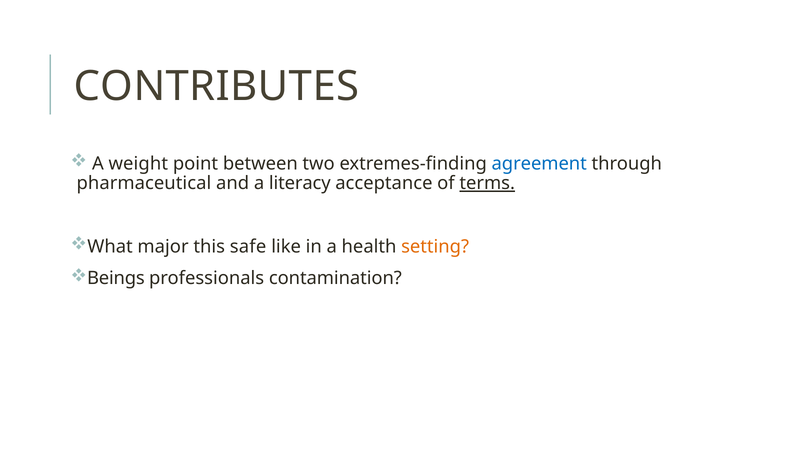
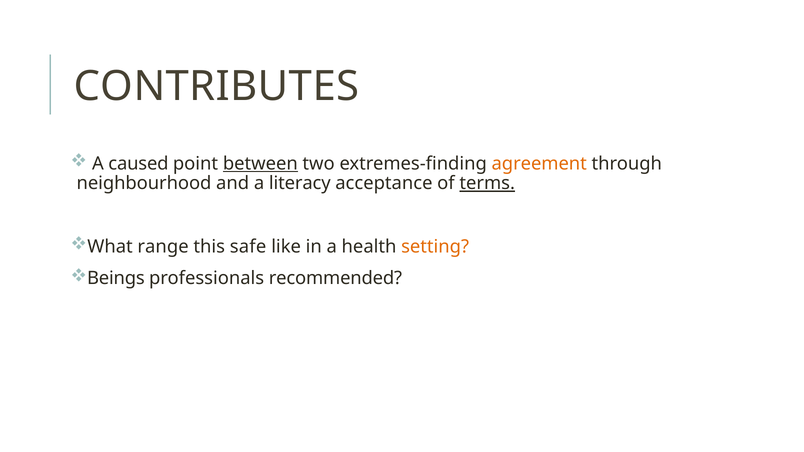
weight: weight -> caused
between underline: none -> present
agreement colour: blue -> orange
pharmaceutical: pharmaceutical -> neighbourhood
major: major -> range
contamination: contamination -> recommended
